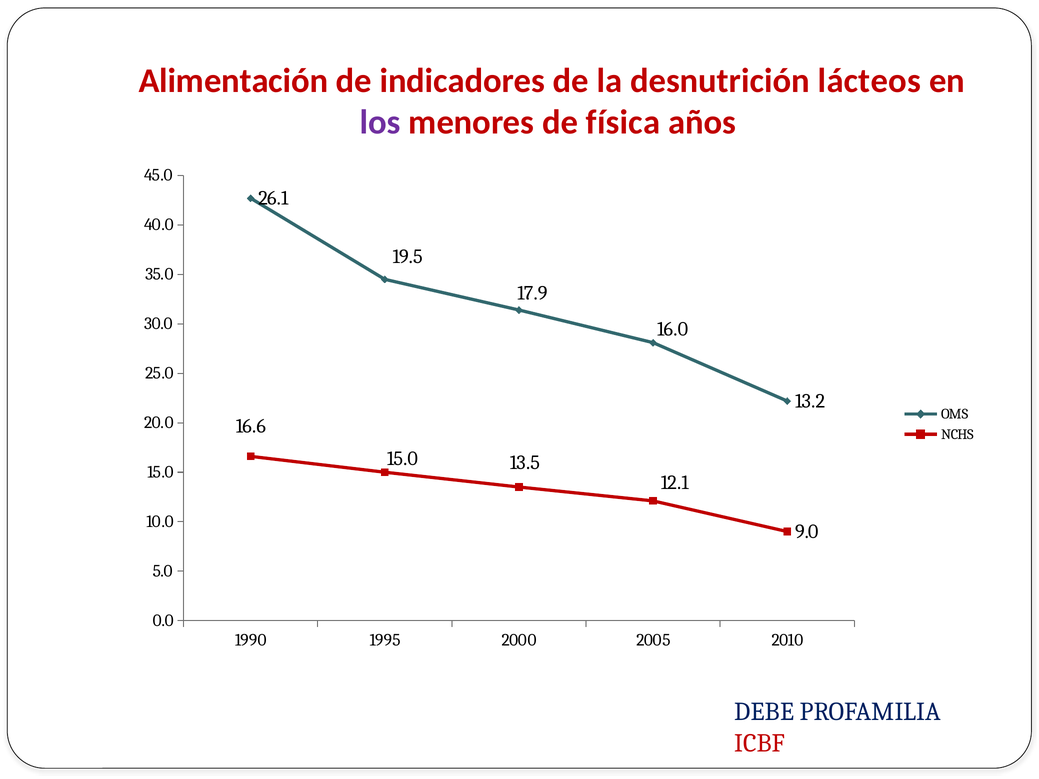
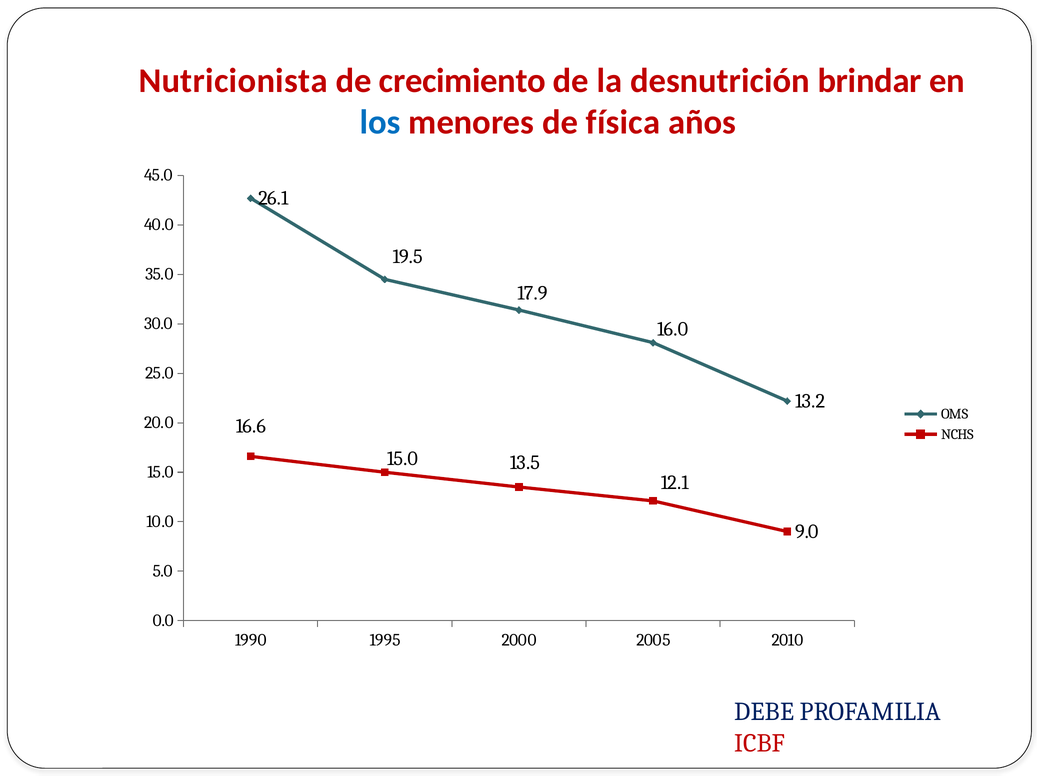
Alimentación: Alimentación -> Nutricionista
indicadores: indicadores -> crecimiento
lácteos: lácteos -> brindar
los colour: purple -> blue
